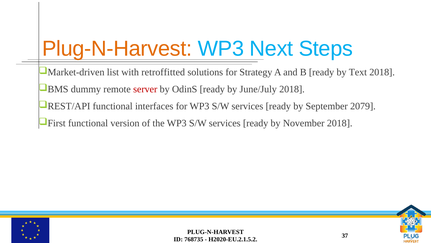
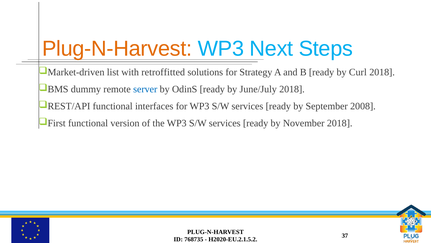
Text: Text -> Curl
server colour: red -> blue
2079: 2079 -> 2008
